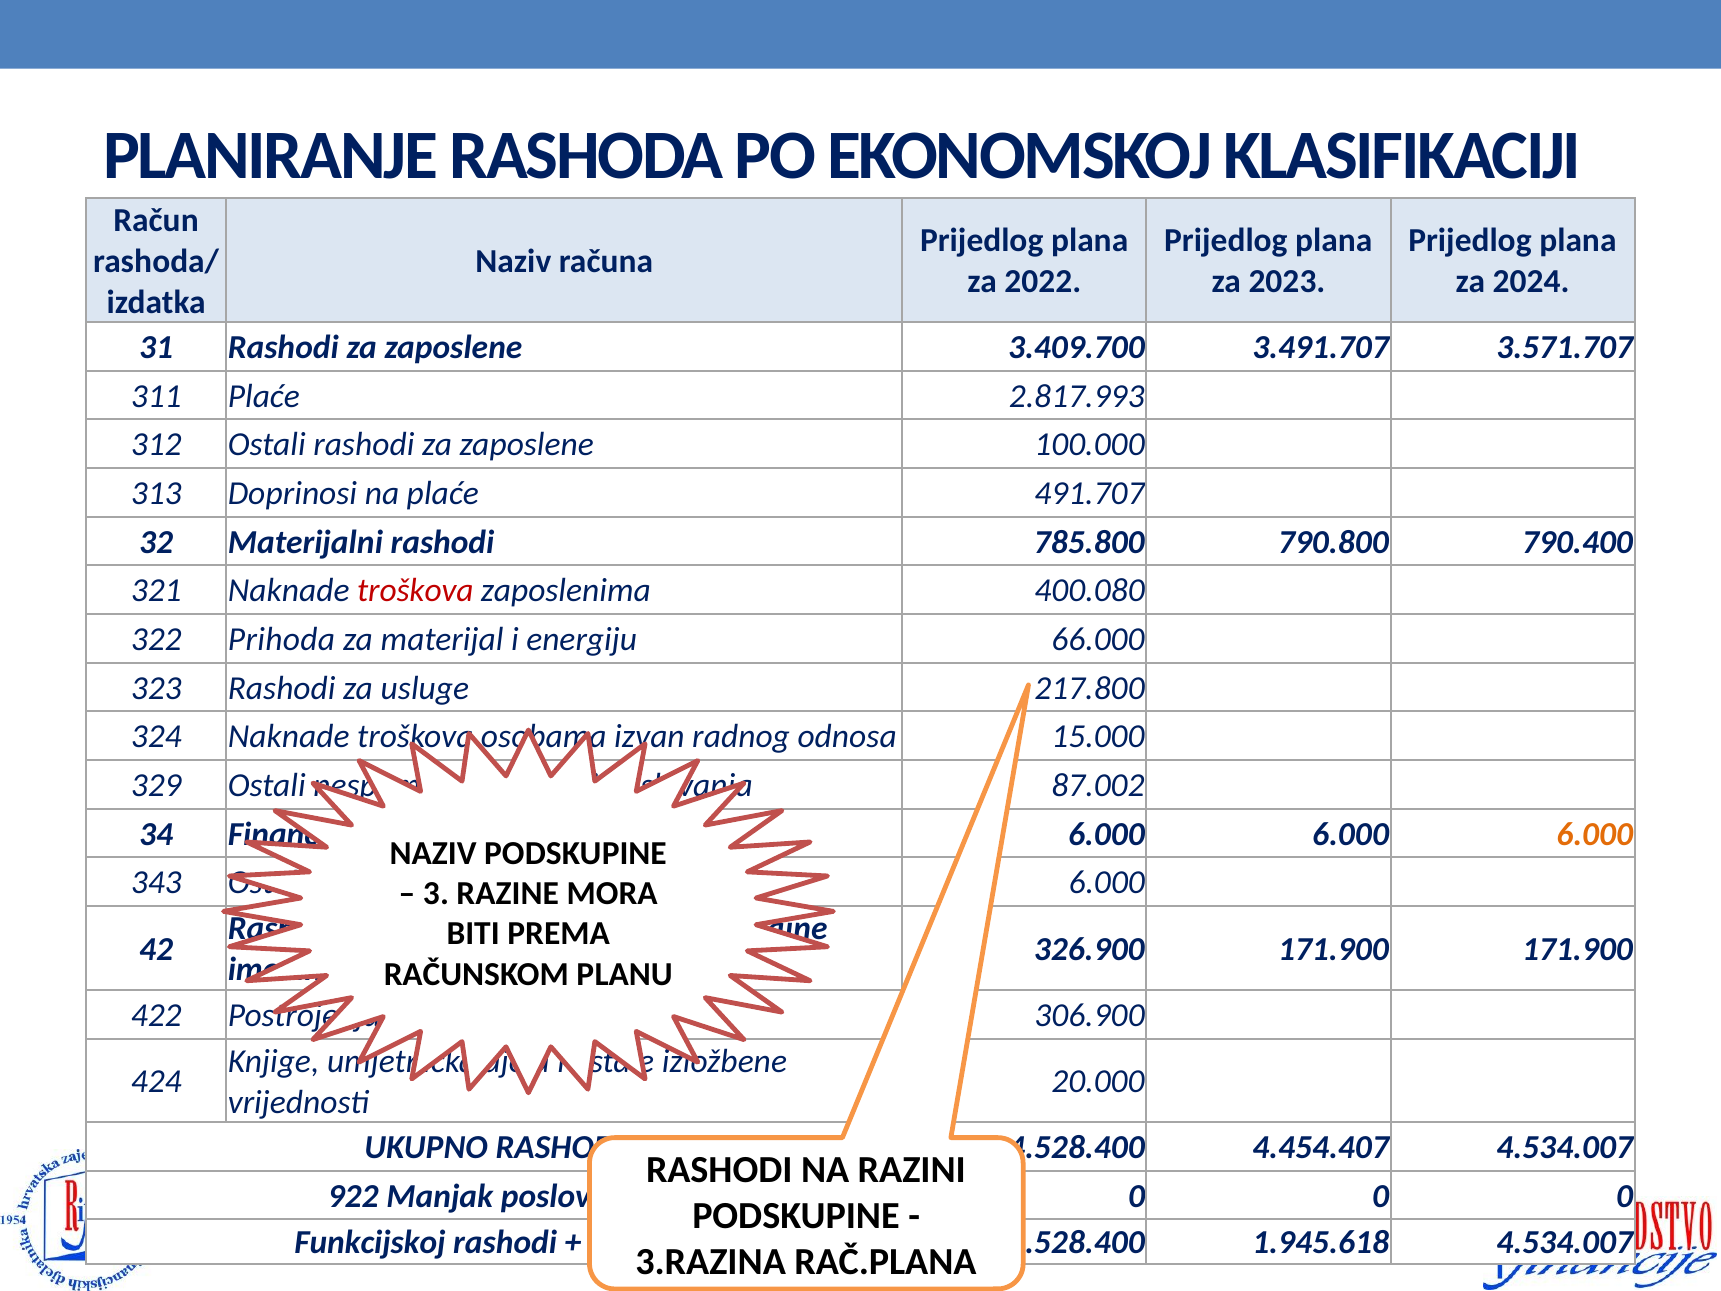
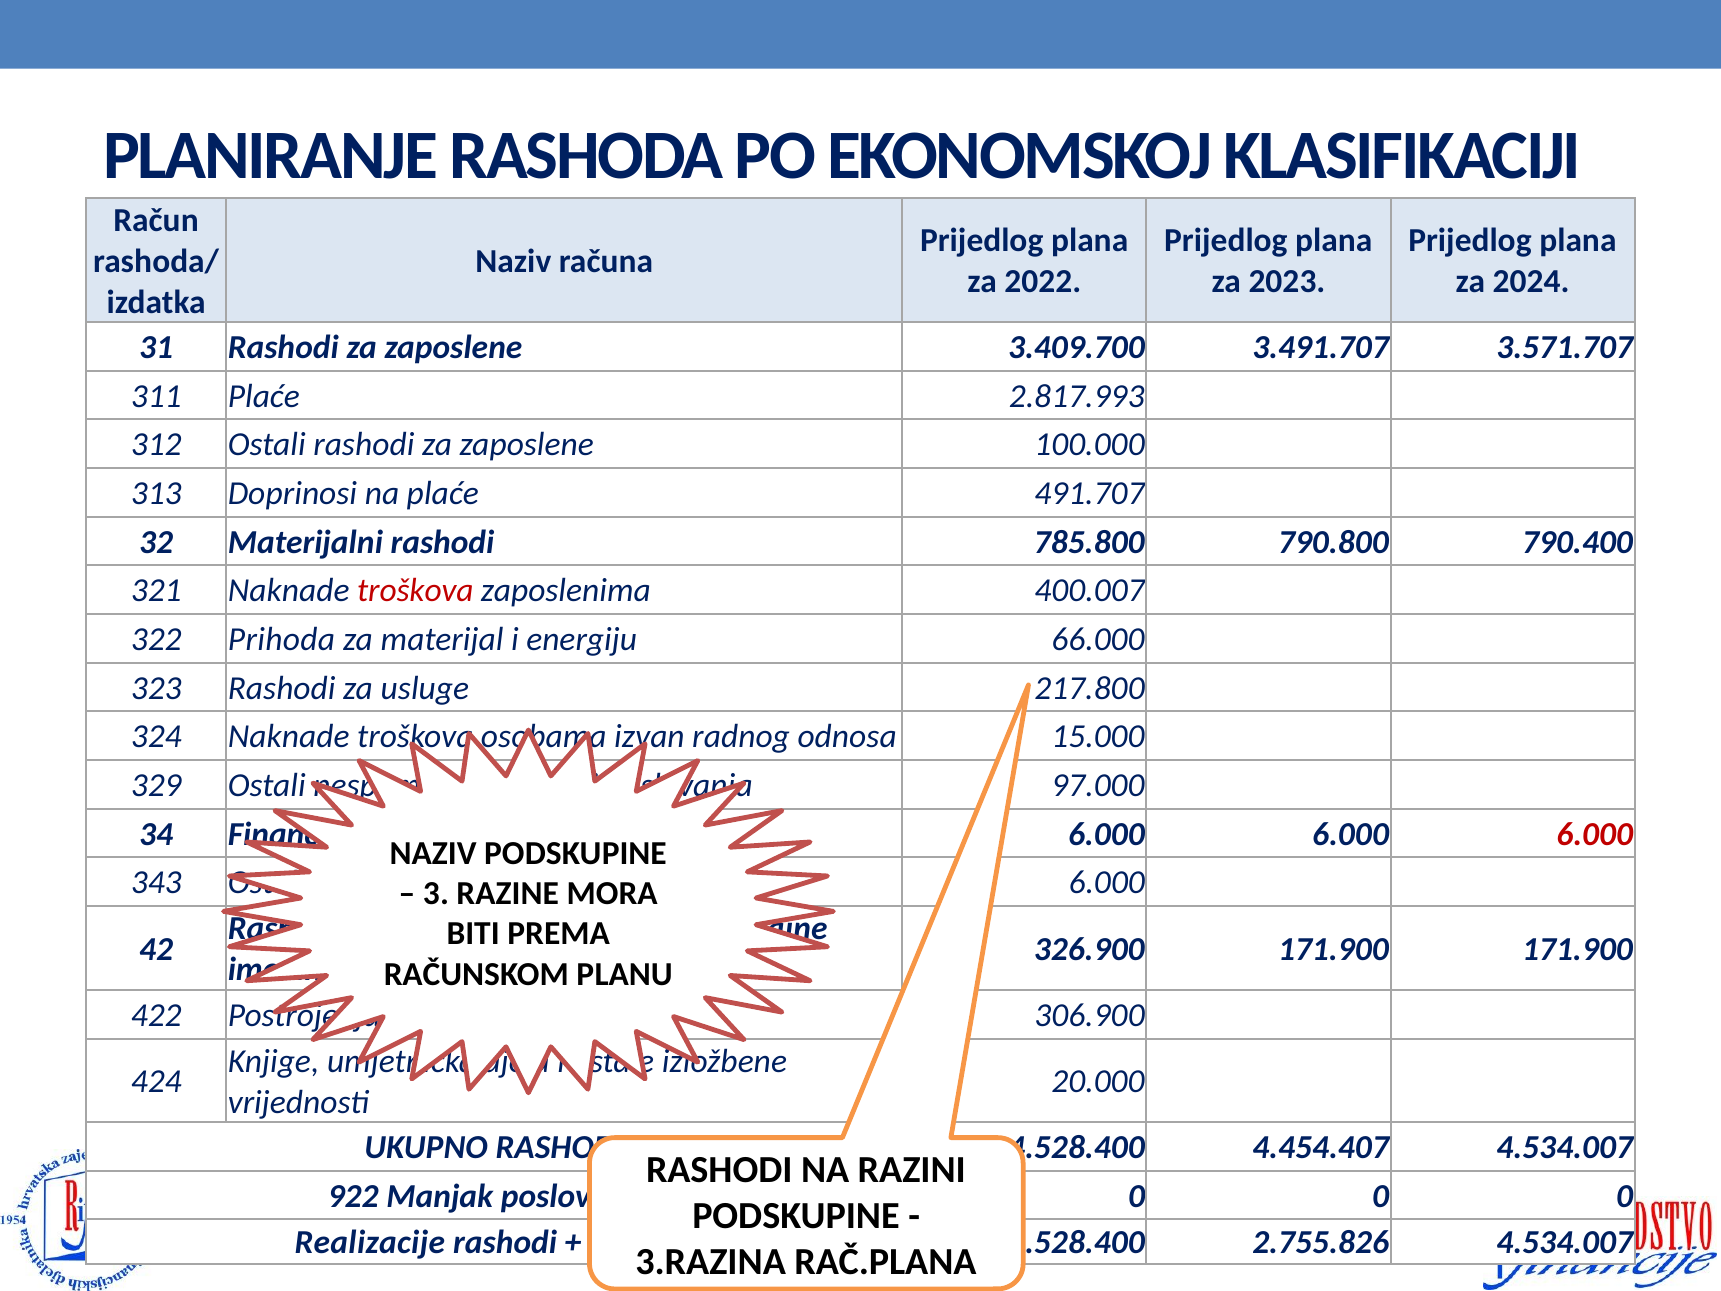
400.080: 400.080 -> 400.007
87.002: 87.002 -> 97.000
6.000 at (1595, 834) colour: orange -> red
Funkcijskoj: Funkcijskoj -> Realizacije
1.945.618: 1.945.618 -> 2.755.826
